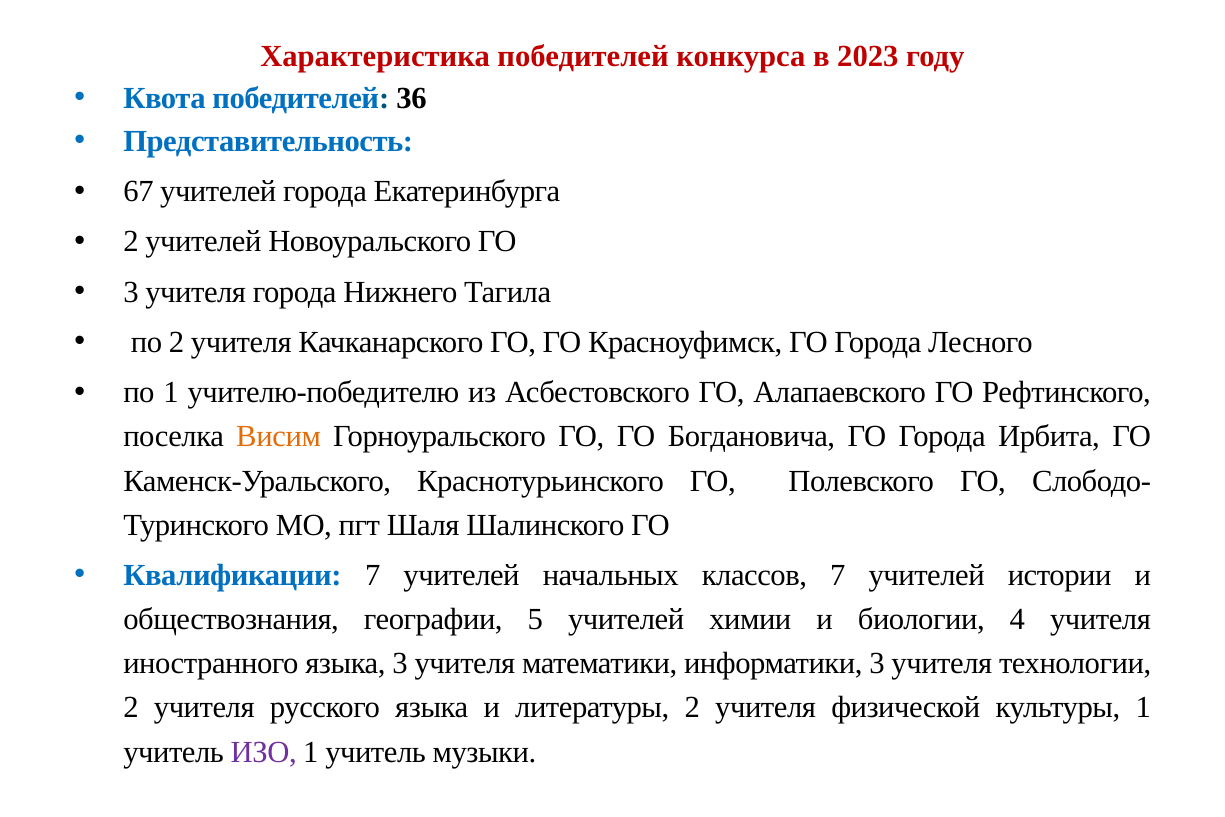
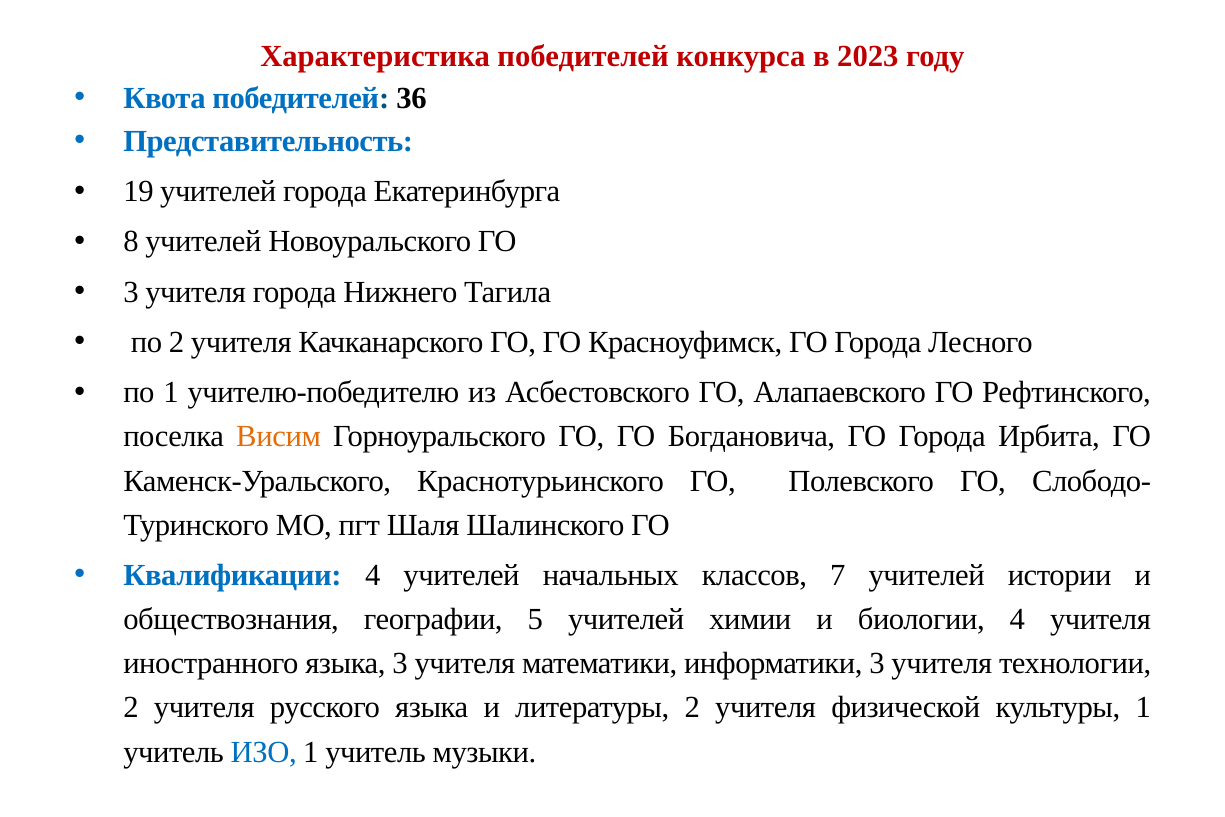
67: 67 -> 19
2 at (131, 242): 2 -> 8
Квалификации 7: 7 -> 4
ИЗО colour: purple -> blue
